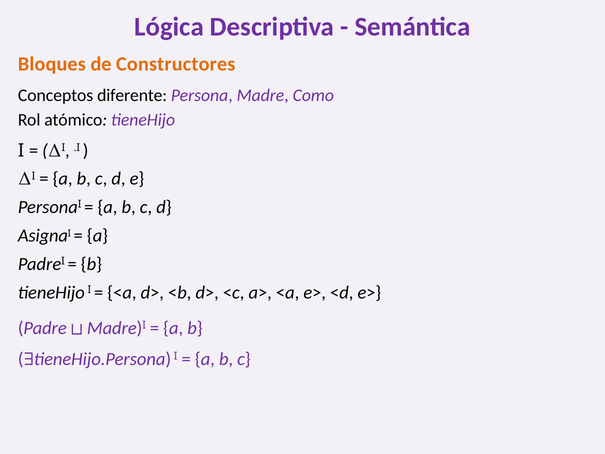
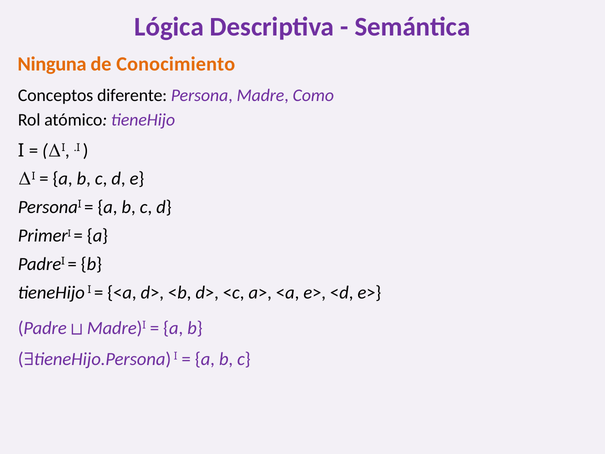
Bloques: Bloques -> Ninguna
Constructores: Constructores -> Conocimiento
Asigna: Asigna -> Primer
